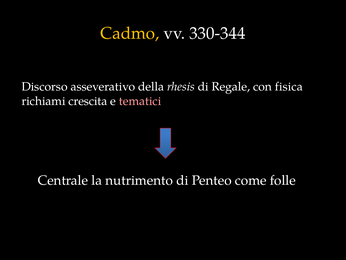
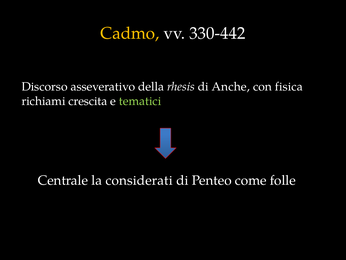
330-344: 330-344 -> 330-442
Regale: Regale -> Anche
tematici colour: pink -> light green
nutrimento: nutrimento -> considerati
